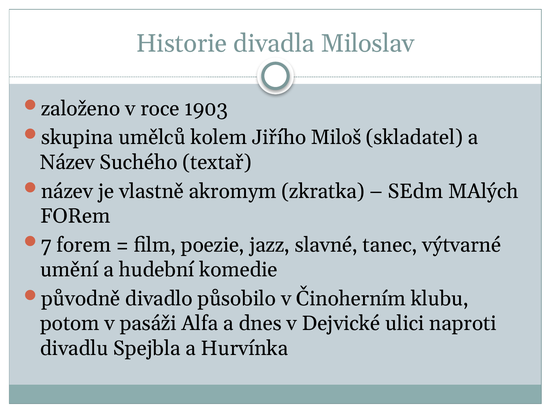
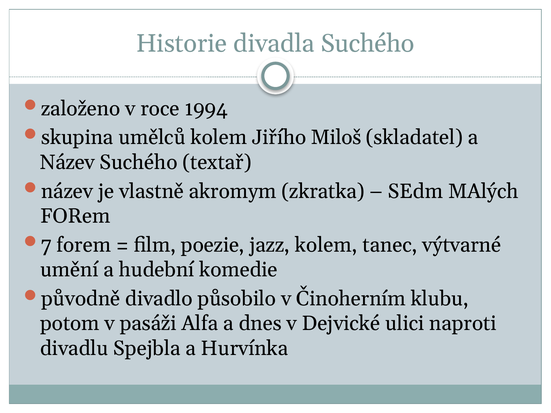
divadla Miloslav: Miloslav -> Suchého
1903: 1903 -> 1994
jazz slavné: slavné -> kolem
